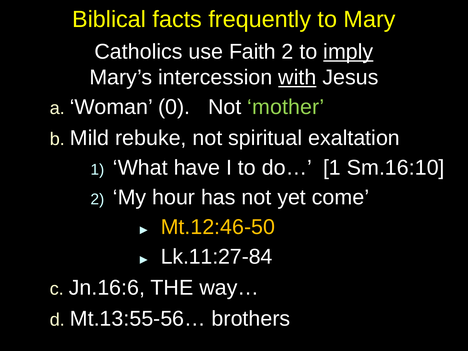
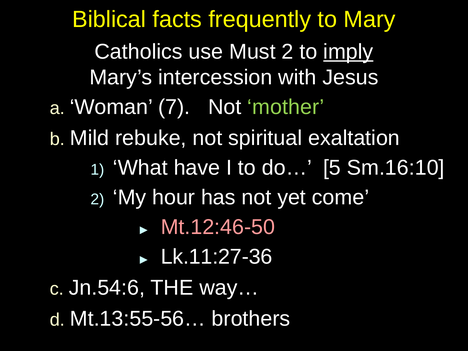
Faith: Faith -> Must
with underline: present -> none
0: 0 -> 7
do… 1: 1 -> 5
Mt.12:46-50 colour: yellow -> pink
Lk.11:27-84: Lk.11:27-84 -> Lk.11:27-36
Jn.16:6: Jn.16:6 -> Jn.54:6
